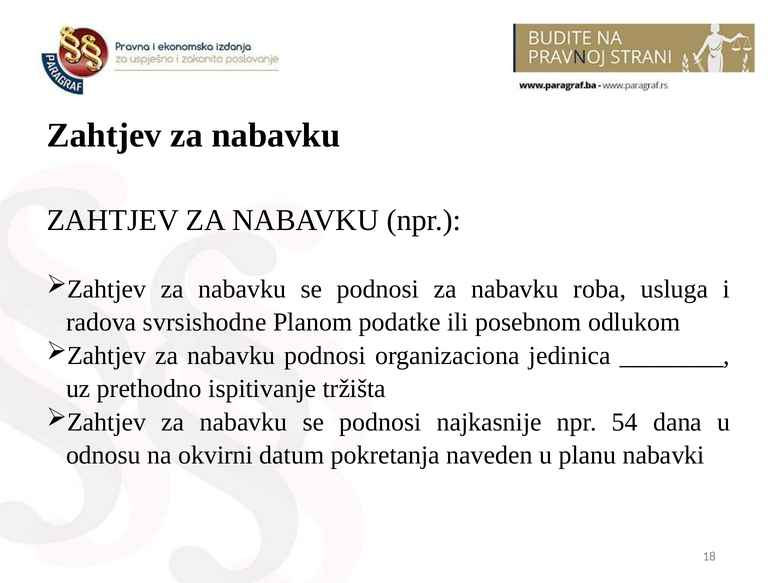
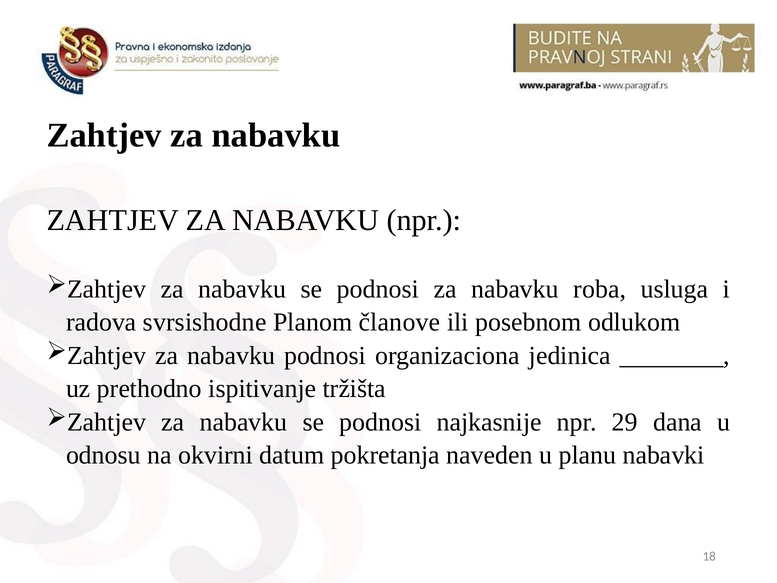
podatke: podatke -> članove
54: 54 -> 29
